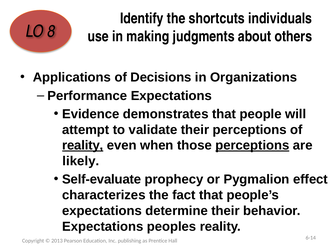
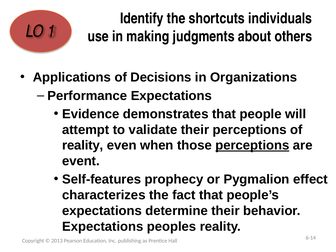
8: 8 -> 1
reality at (83, 145) underline: present -> none
likely: likely -> event
Self-evaluate: Self-evaluate -> Self-features
